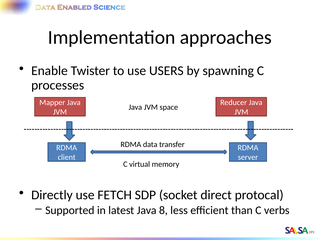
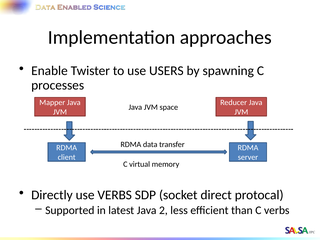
use FETCH: FETCH -> VERBS
8: 8 -> 2
